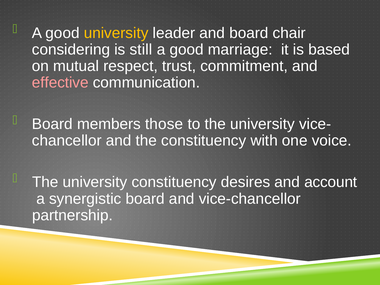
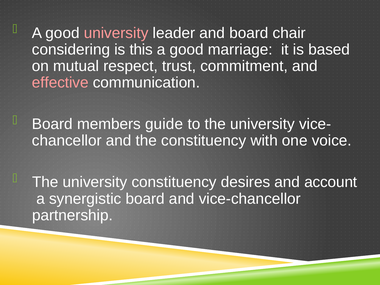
university at (116, 33) colour: yellow -> pink
still: still -> this
those: those -> guide
